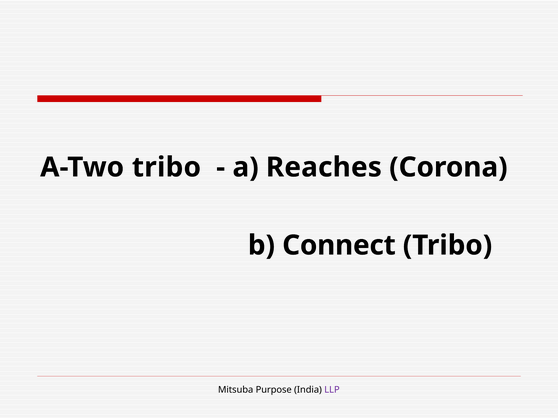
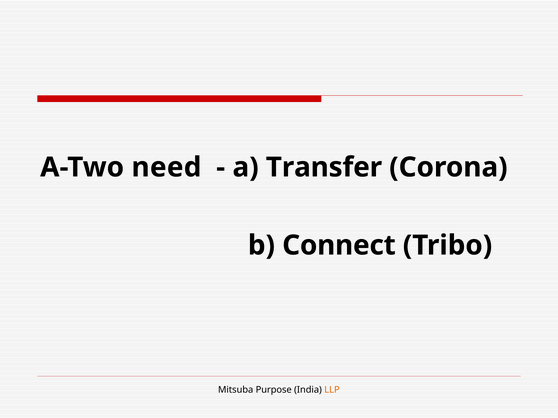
A-Two tribo: tribo -> need
Reaches: Reaches -> Transfer
LLP colour: purple -> orange
